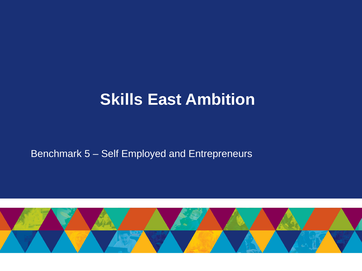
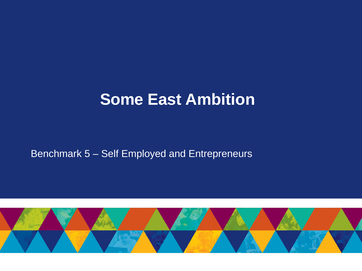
Skills: Skills -> Some
